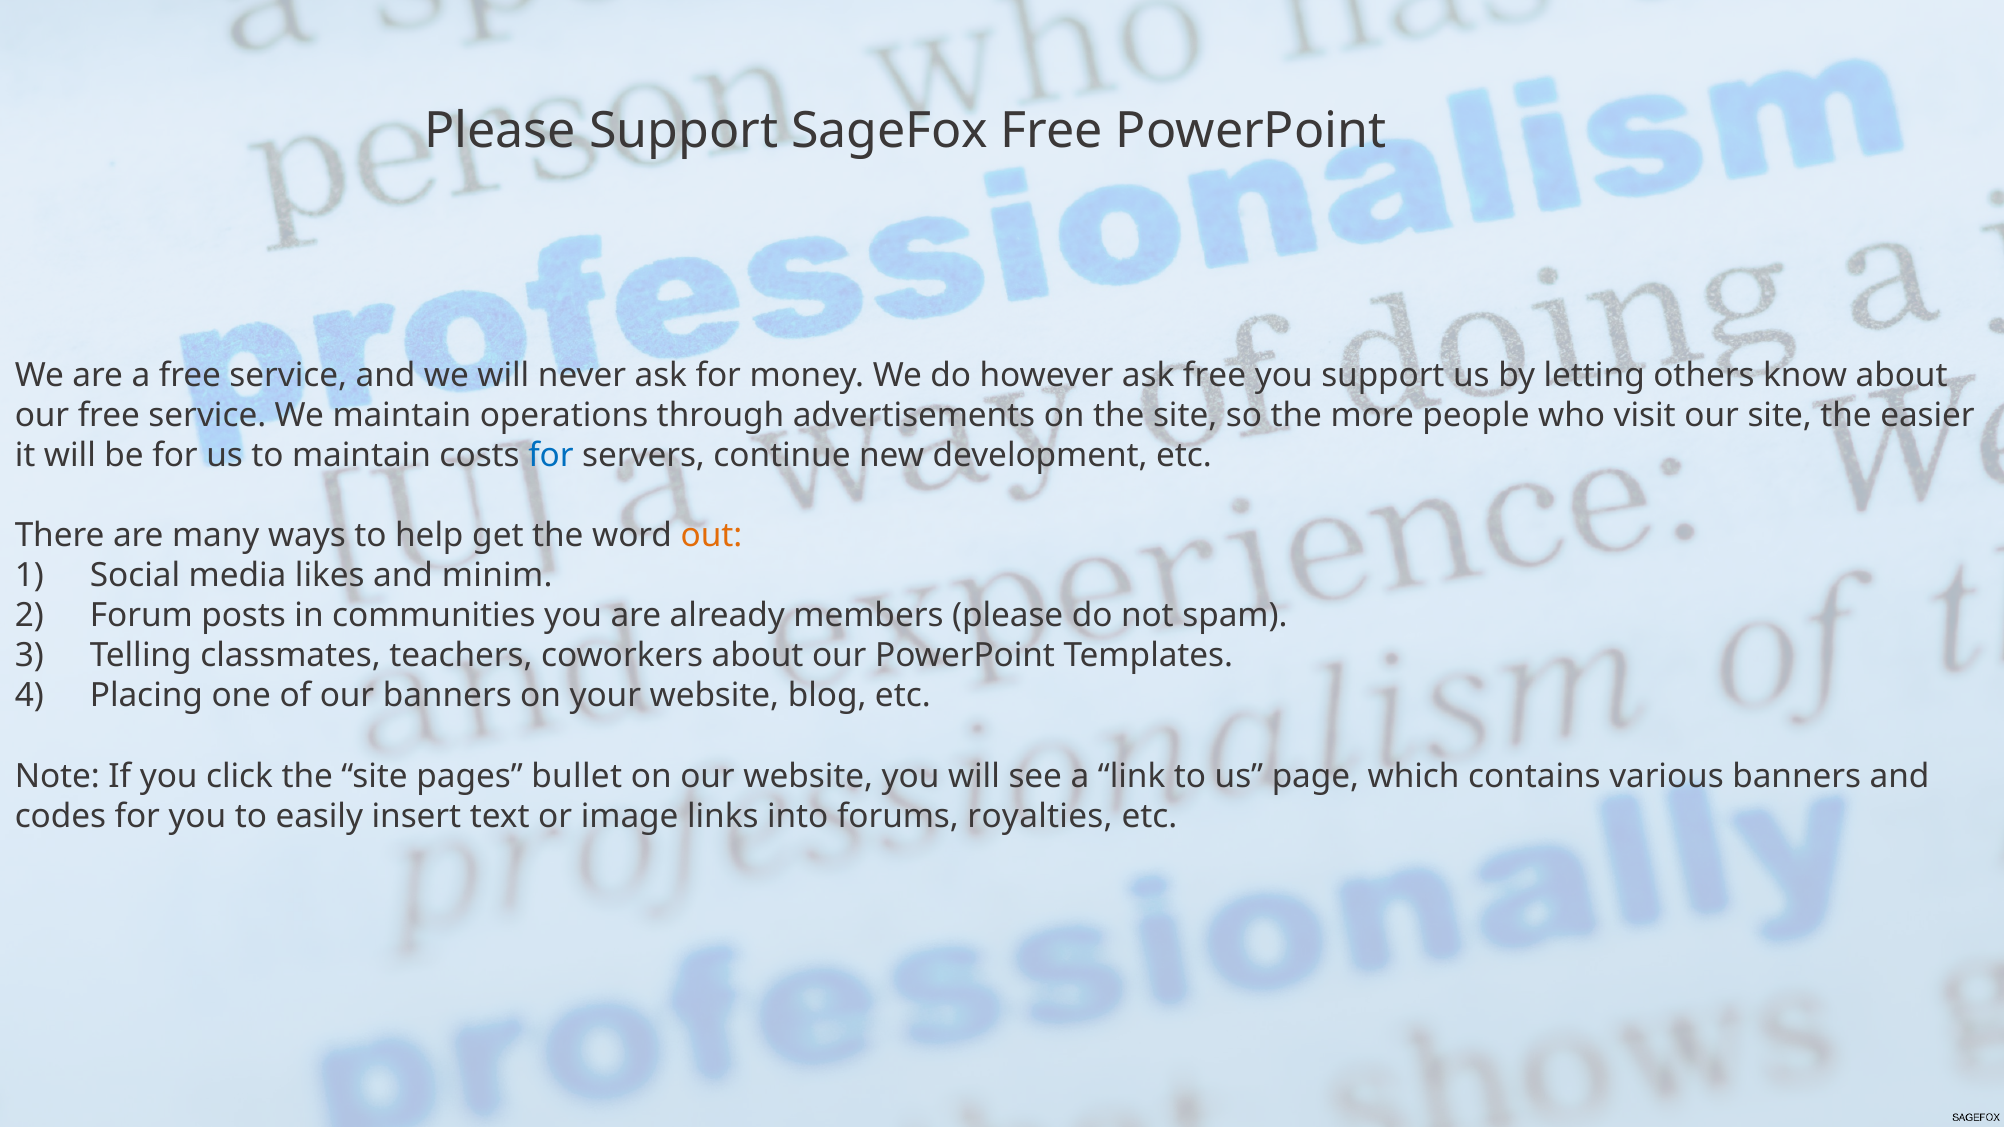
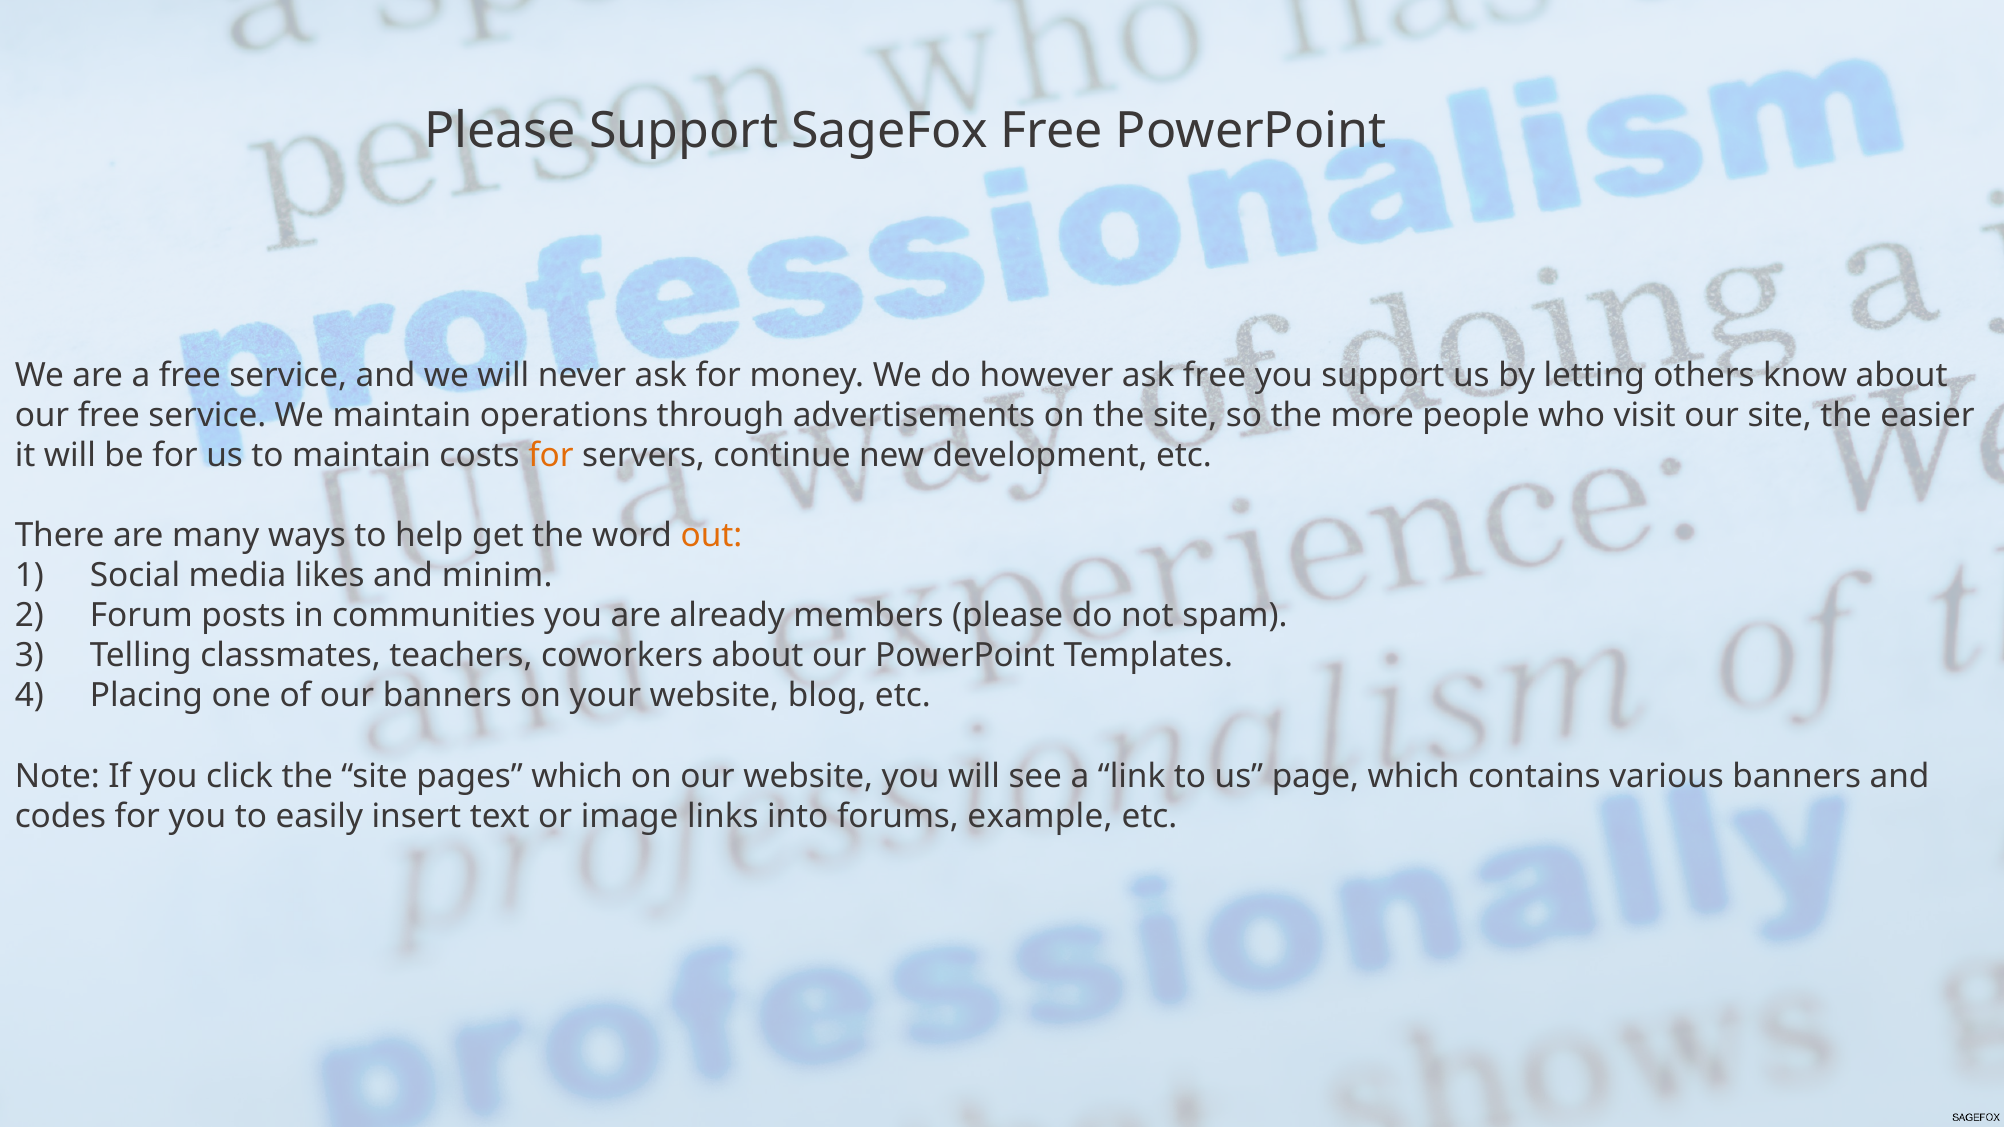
for at (551, 456) colour: blue -> orange
pages bullet: bullet -> which
royalties: royalties -> example
